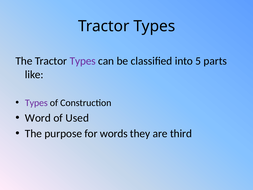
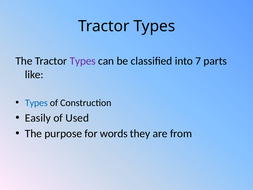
5: 5 -> 7
Types at (36, 103) colour: purple -> blue
Word: Word -> Easily
third: third -> from
